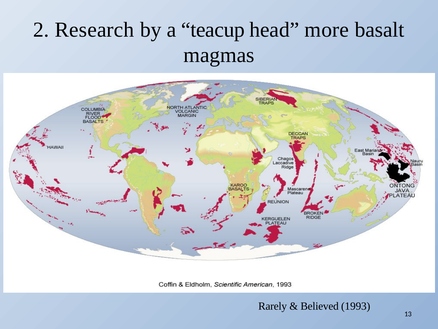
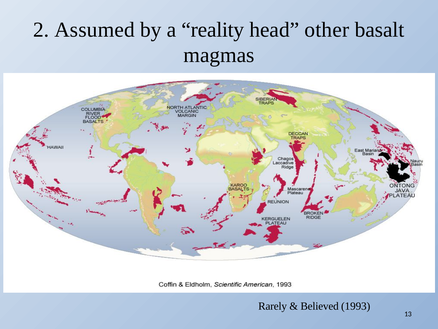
Research: Research -> Assumed
teacup: teacup -> reality
more: more -> other
